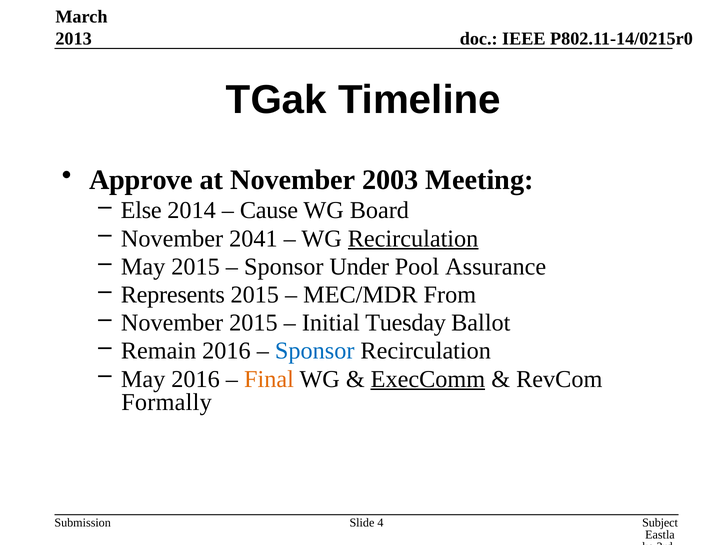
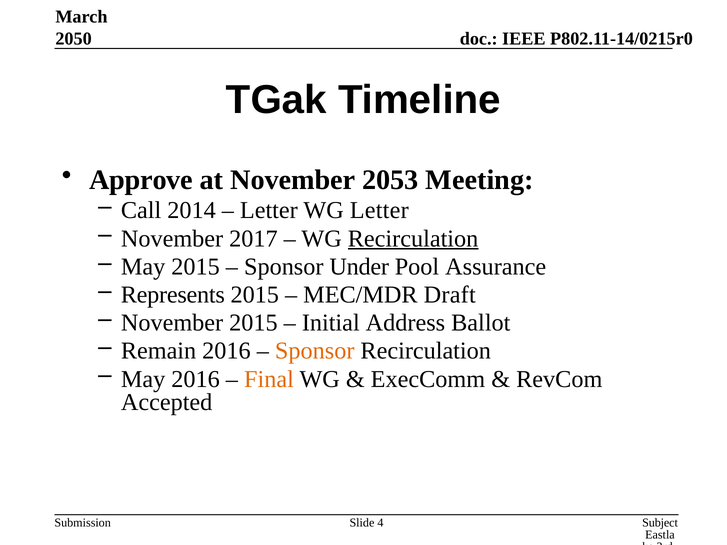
2013: 2013 -> 2050
2003: 2003 -> 2053
Else: Else -> Call
Cause at (269, 211): Cause -> Letter
WG Board: Board -> Letter
2041: 2041 -> 2017
From: From -> Draft
Tuesday: Tuesday -> Address
Sponsor at (315, 351) colour: blue -> orange
ExecComm underline: present -> none
Formally: Formally -> Accepted
